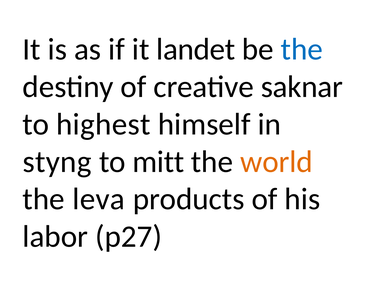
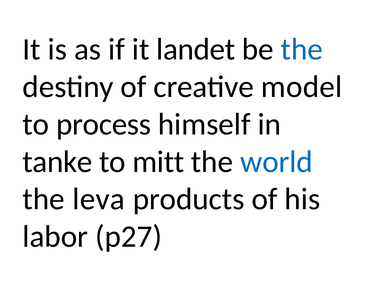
saknar: saknar -> model
highest: highest -> process
styng: styng -> tanke
world colour: orange -> blue
